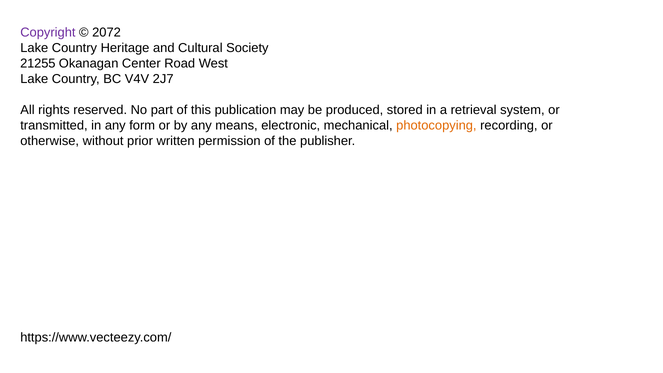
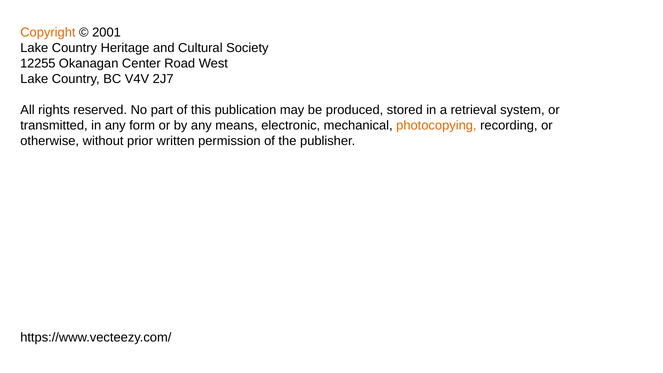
Copyright colour: purple -> orange
2072: 2072 -> 2001
21255: 21255 -> 12255
